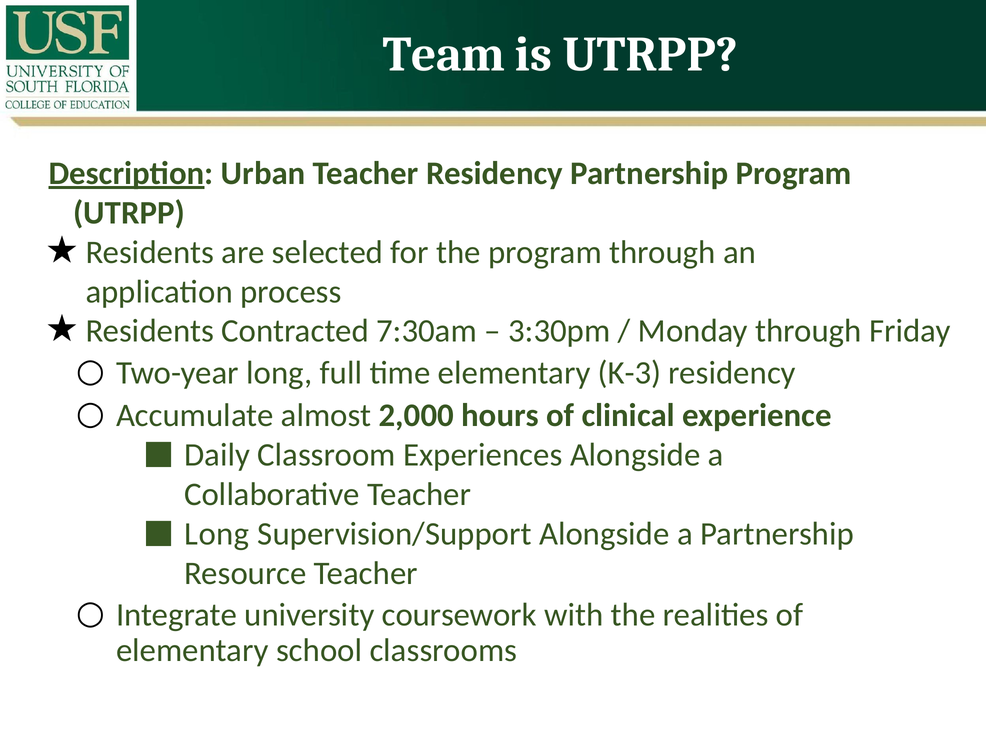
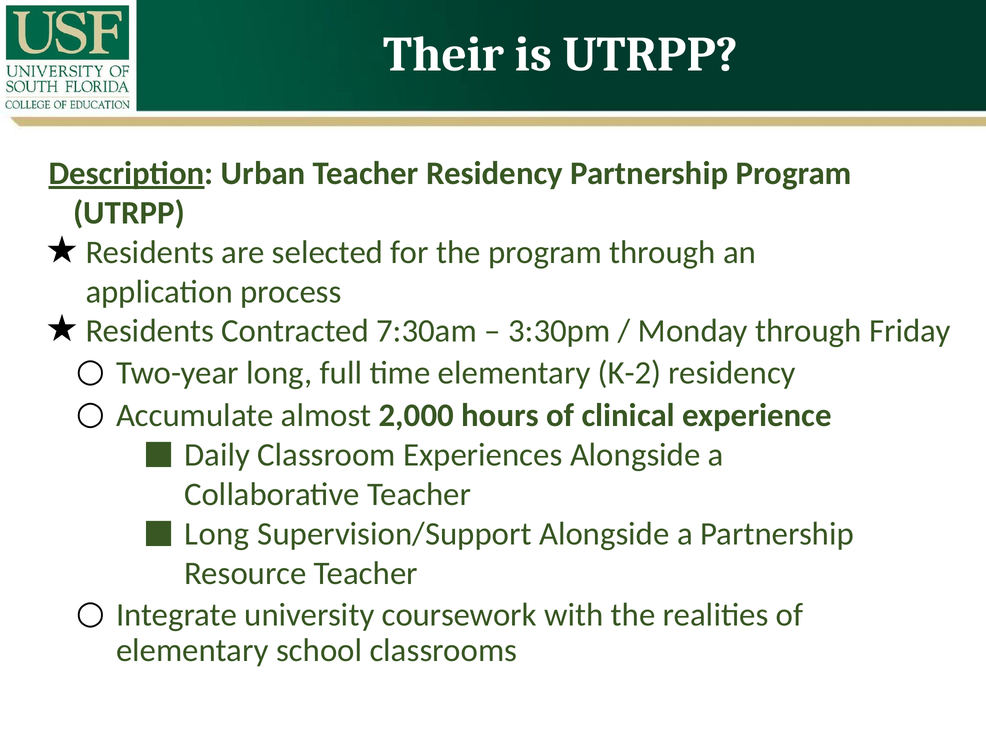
Team: Team -> Their
K-3: K-3 -> K-2
